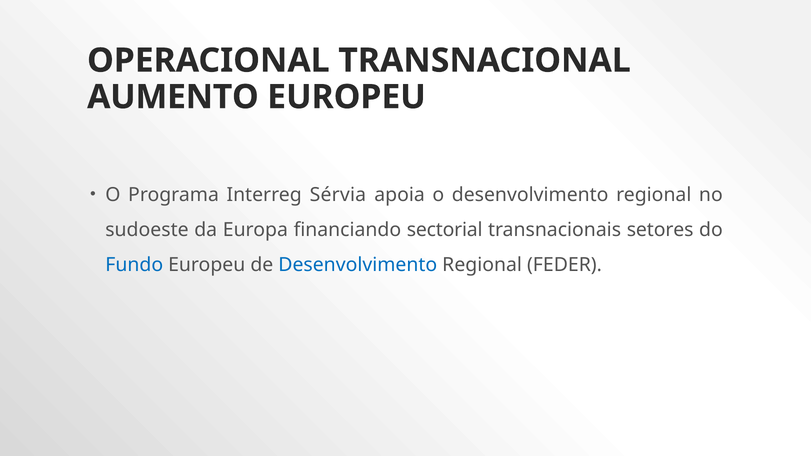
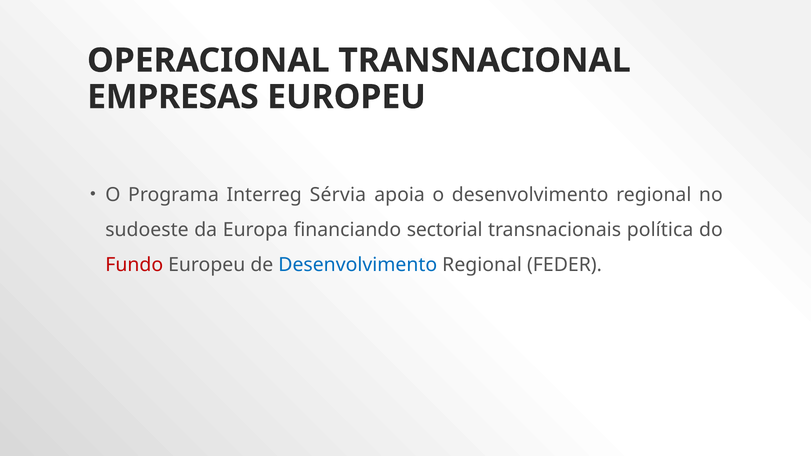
AUMENTO: AUMENTO -> EMPRESAS
setores: setores -> política
Fundo colour: blue -> red
